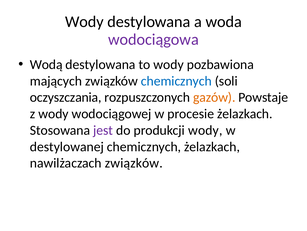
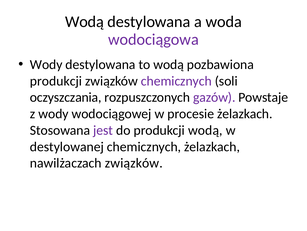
Wody at (84, 22): Wody -> Wodą
Wodą at (46, 64): Wodą -> Wody
to wody: wody -> wodą
mających at (56, 81): mających -> produkcji
chemicznych at (176, 81) colour: blue -> purple
gazów colour: orange -> purple
produkcji wody: wody -> wodą
